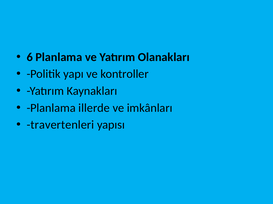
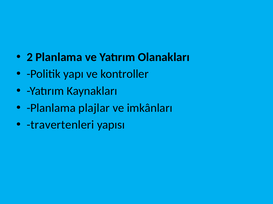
6: 6 -> 2
illerde: illerde -> plajlar
